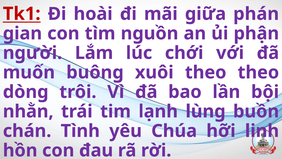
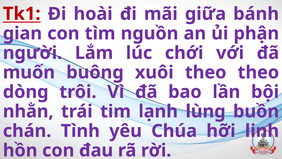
phán: phán -> bánh
